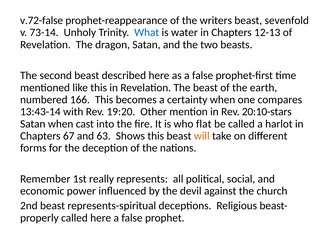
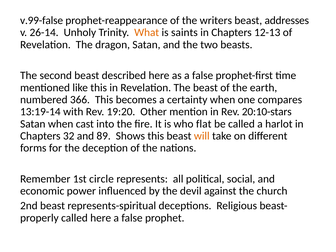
v.72-false: v.72-false -> v.99-false
sevenfold: sevenfold -> addresses
73-14: 73-14 -> 26-14
What colour: blue -> orange
water: water -> saints
166: 166 -> 366
13:43-14: 13:43-14 -> 13:19-14
67: 67 -> 32
63: 63 -> 89
really: really -> circle
